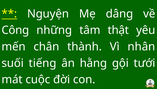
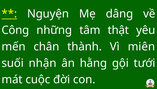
nhân: nhân -> miên
tiếng: tiếng -> nhận
